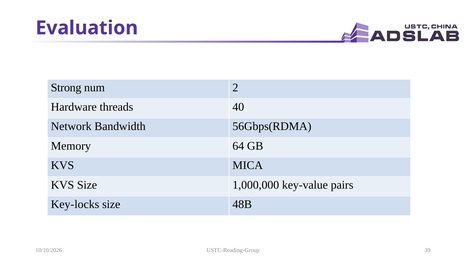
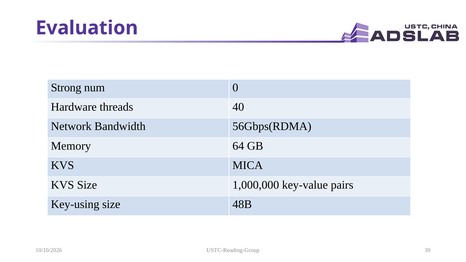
2: 2 -> 0
Key-locks: Key-locks -> Key-using
